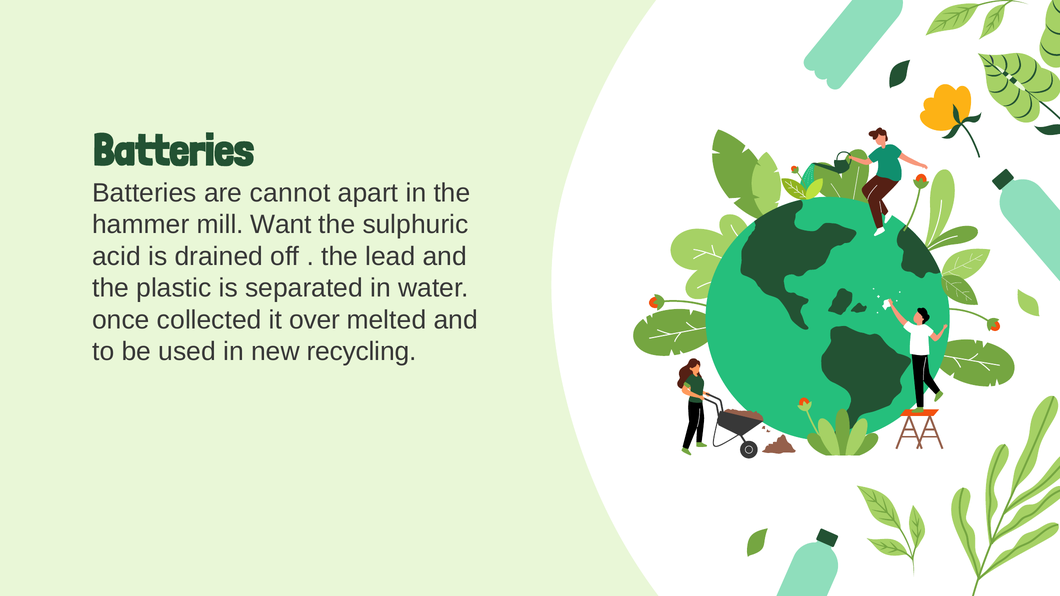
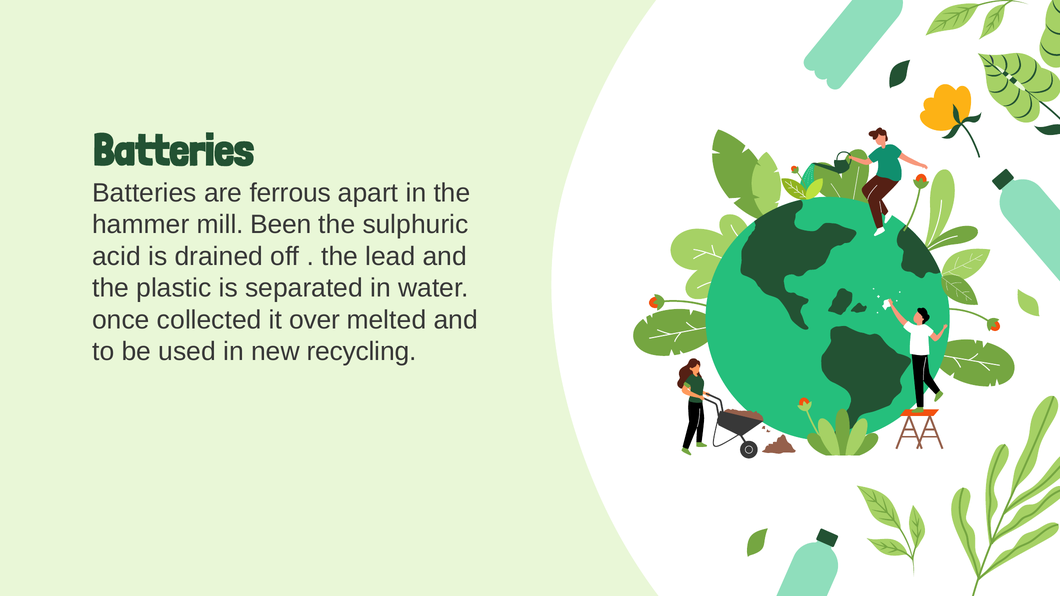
cannot: cannot -> ferrous
Want: Want -> Been
